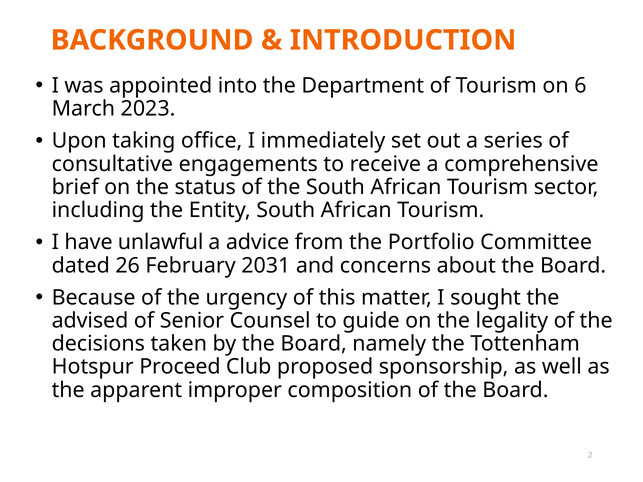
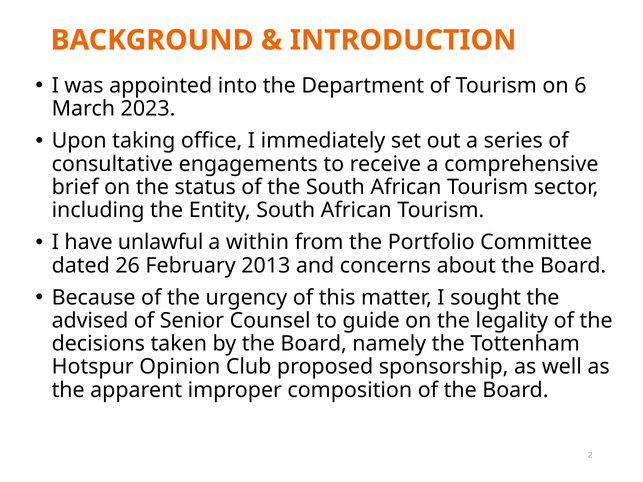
advice: advice -> within
2031: 2031 -> 2013
Proceed: Proceed -> Opinion
